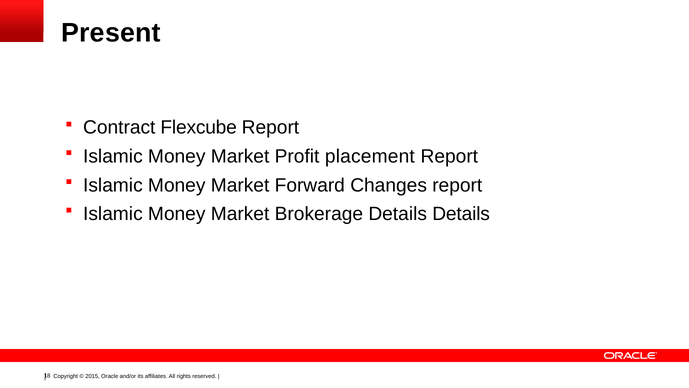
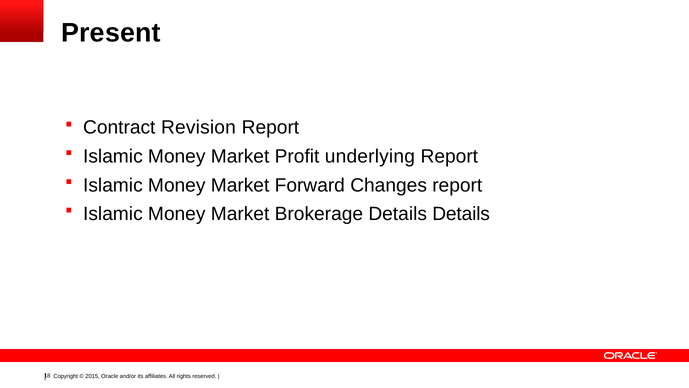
Flexcube: Flexcube -> Revision
placement: placement -> underlying
